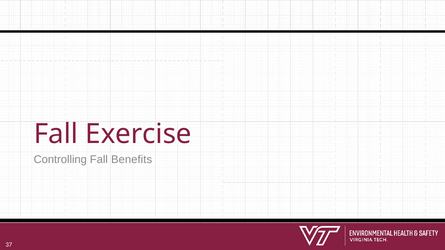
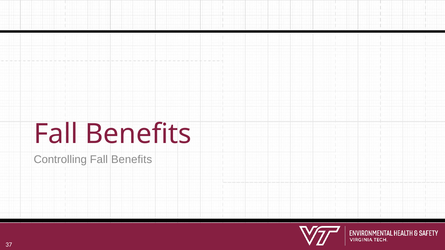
Exercise at (138, 134): Exercise -> Benefits
